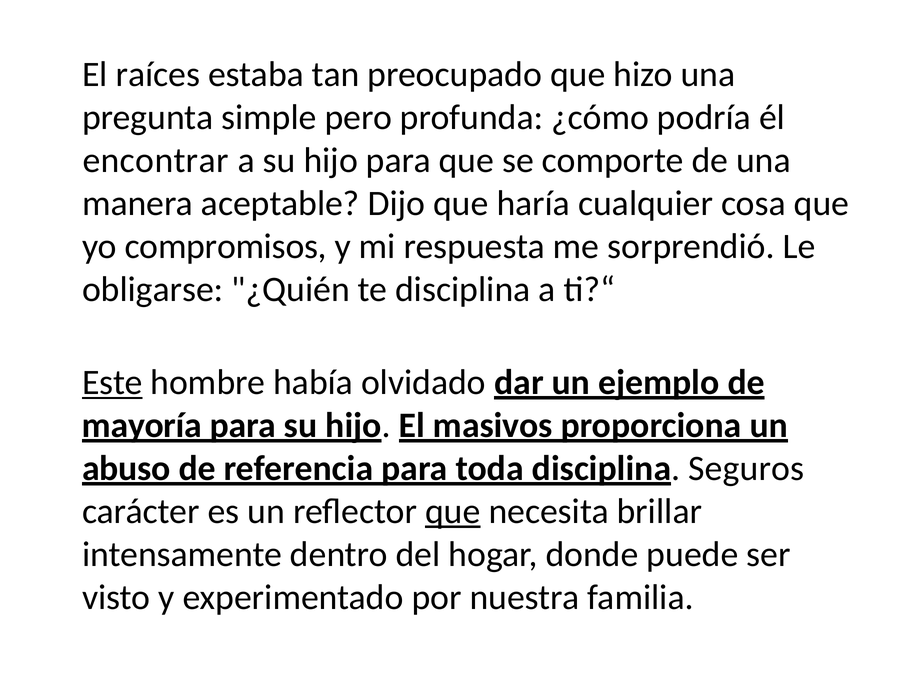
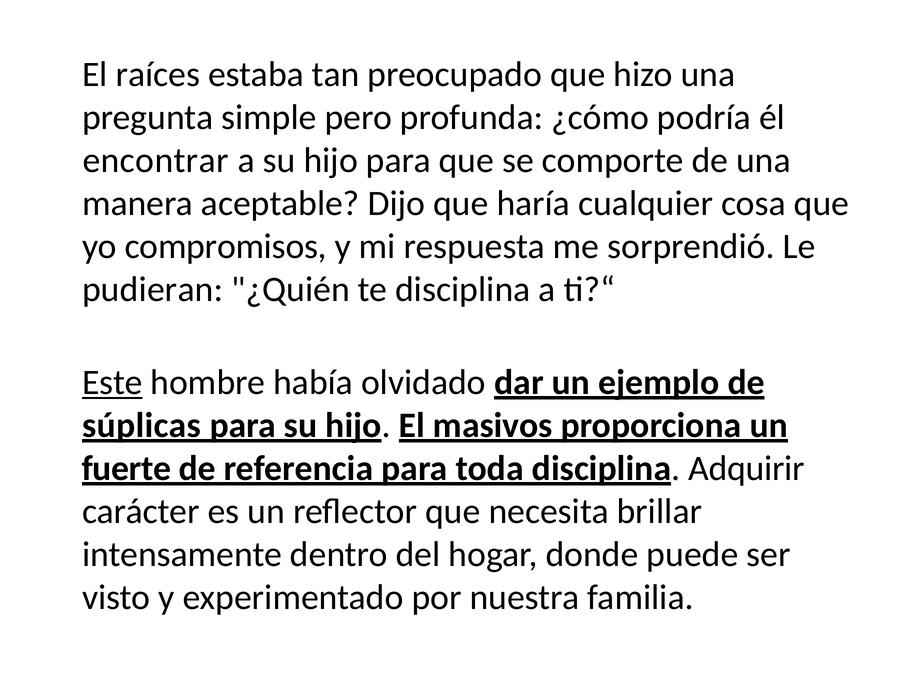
obligarse: obligarse -> pudieran
mayoría: mayoría -> súplicas
abuso: abuso -> fuerte
Seguros: Seguros -> Adquirir
que at (453, 511) underline: present -> none
